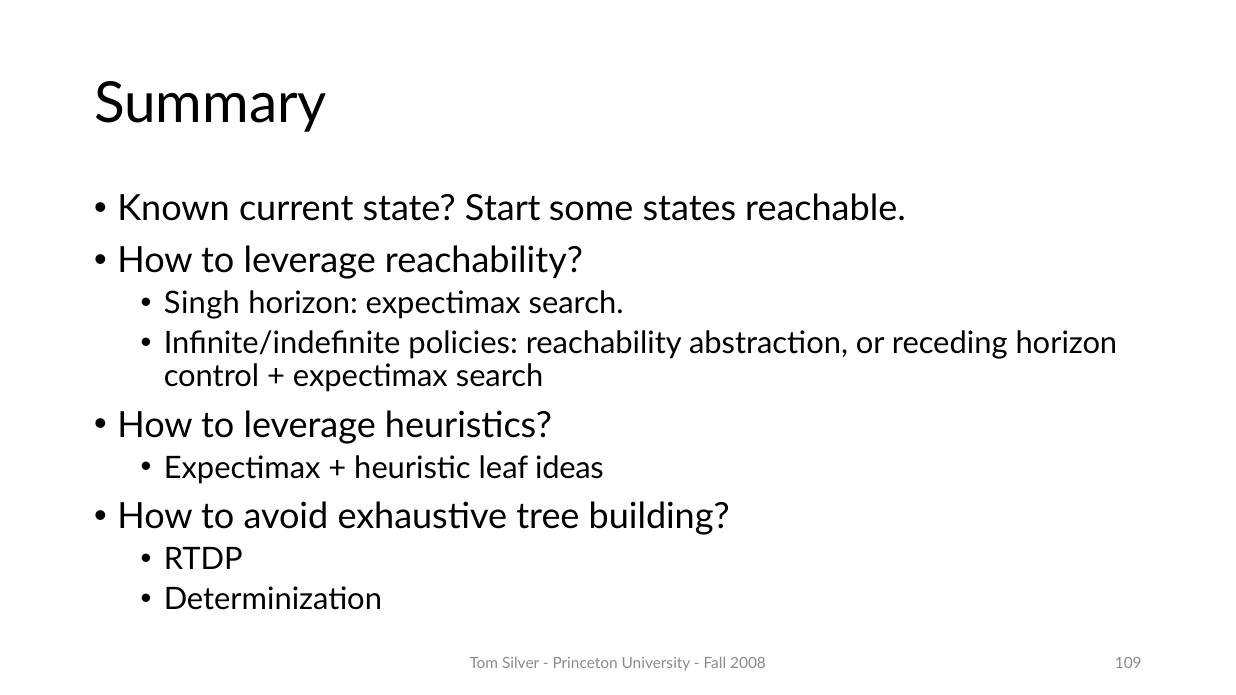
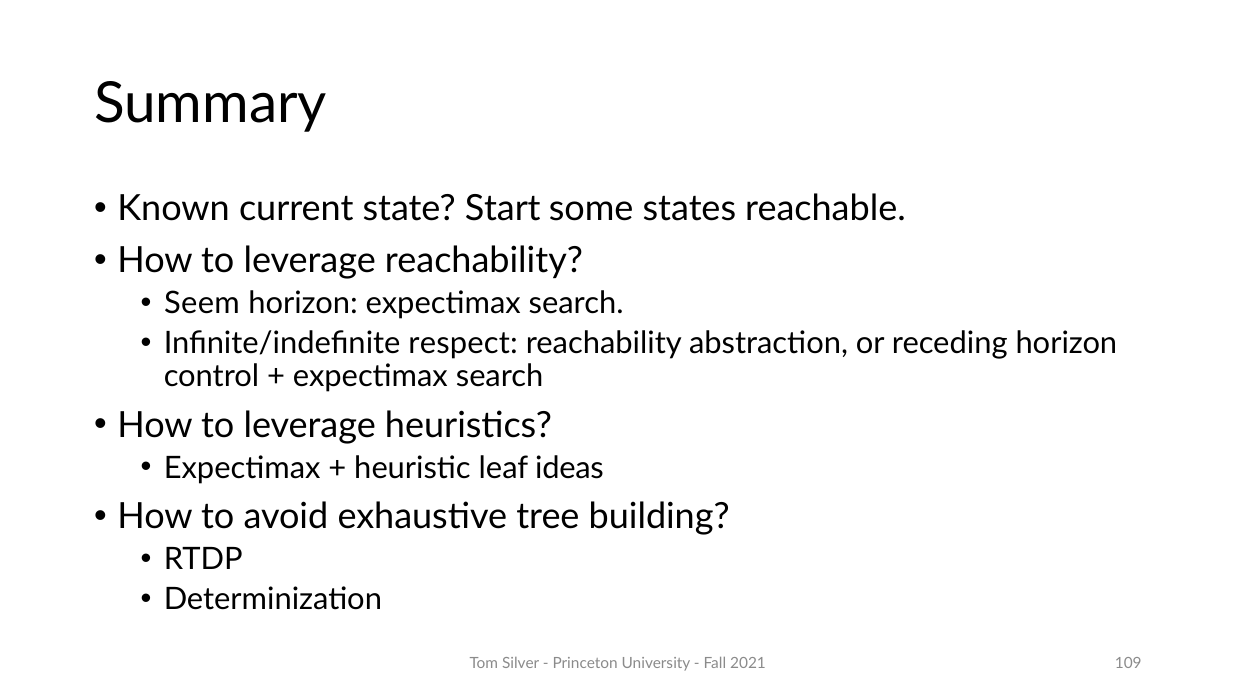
Singh: Singh -> Seem
policies: policies -> respect
2008: 2008 -> 2021
